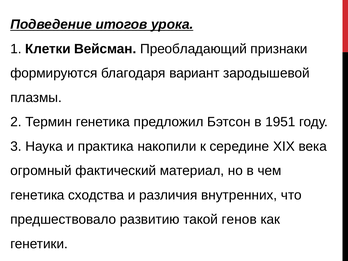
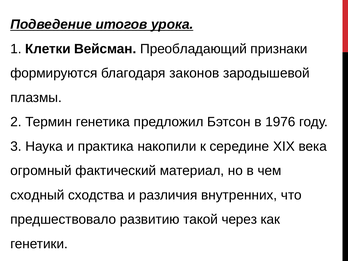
вариант: вариант -> законов
1951: 1951 -> 1976
генетика at (37, 195): генетика -> сходный
генов: генов -> через
